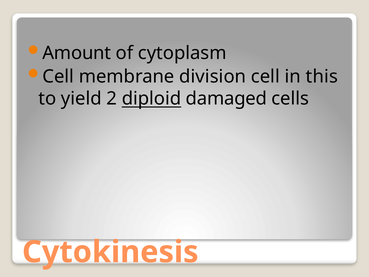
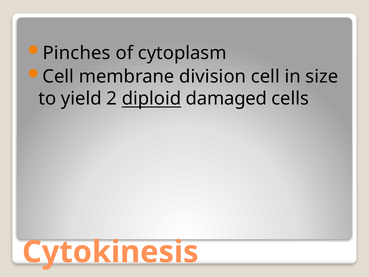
Amount: Amount -> Pinches
this: this -> size
